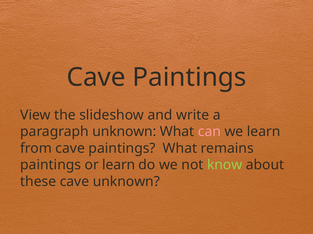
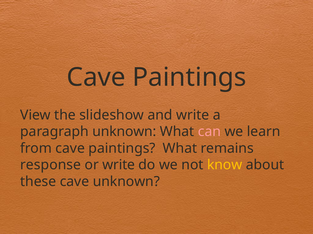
paintings at (51, 165): paintings -> response
or learn: learn -> write
know colour: light green -> yellow
